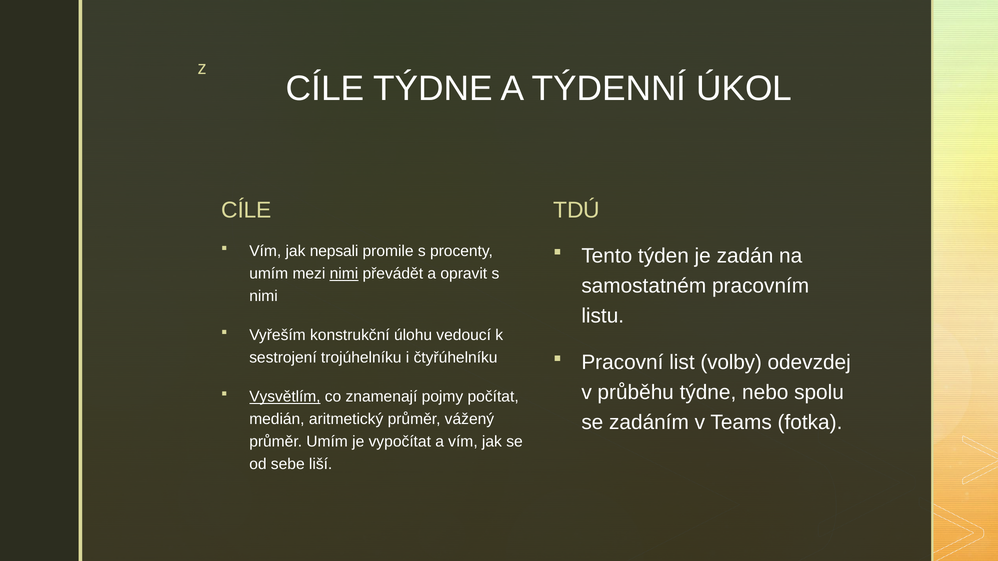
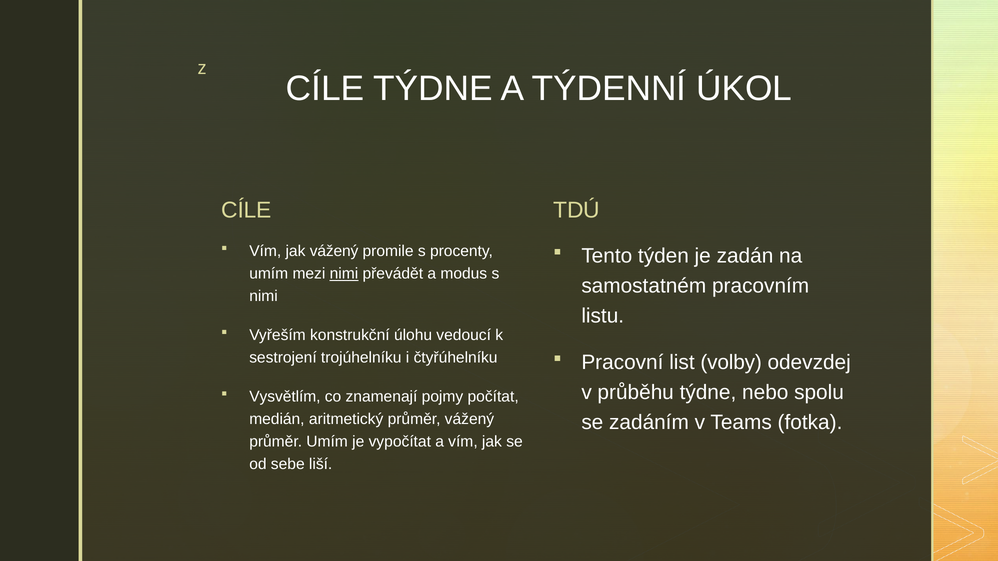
jak nepsali: nepsali -> vážený
opravit: opravit -> modus
Vysvětlím underline: present -> none
